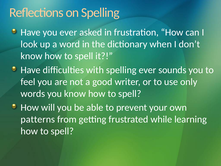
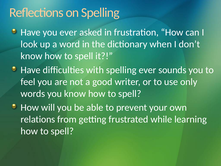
patterns: patterns -> relations
